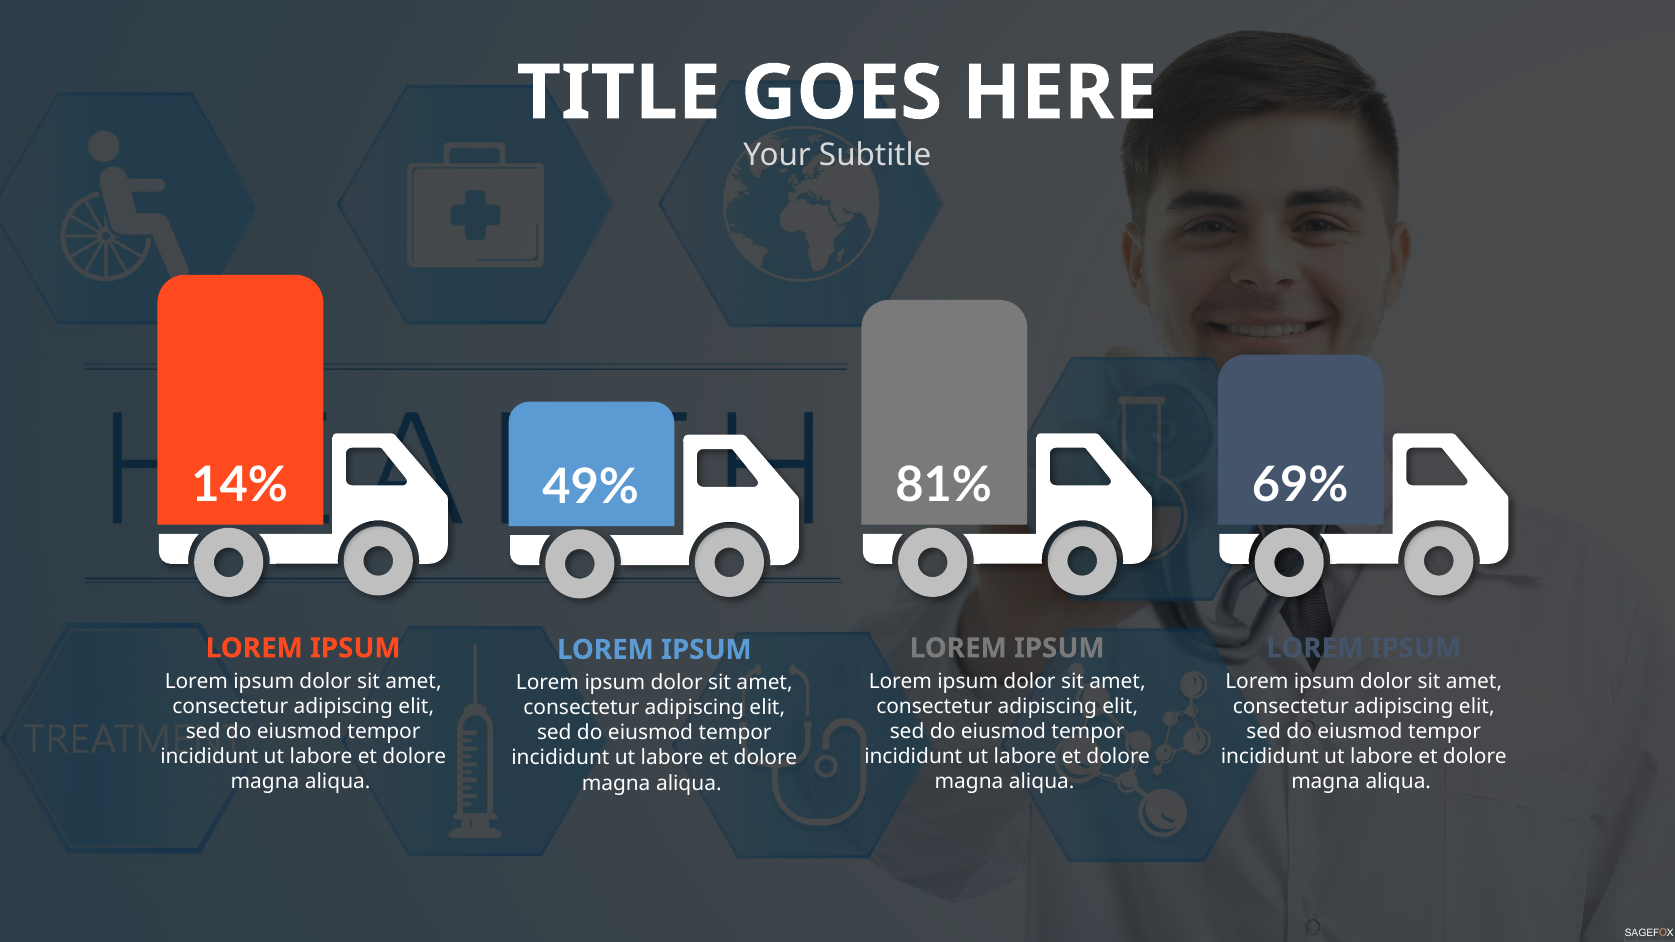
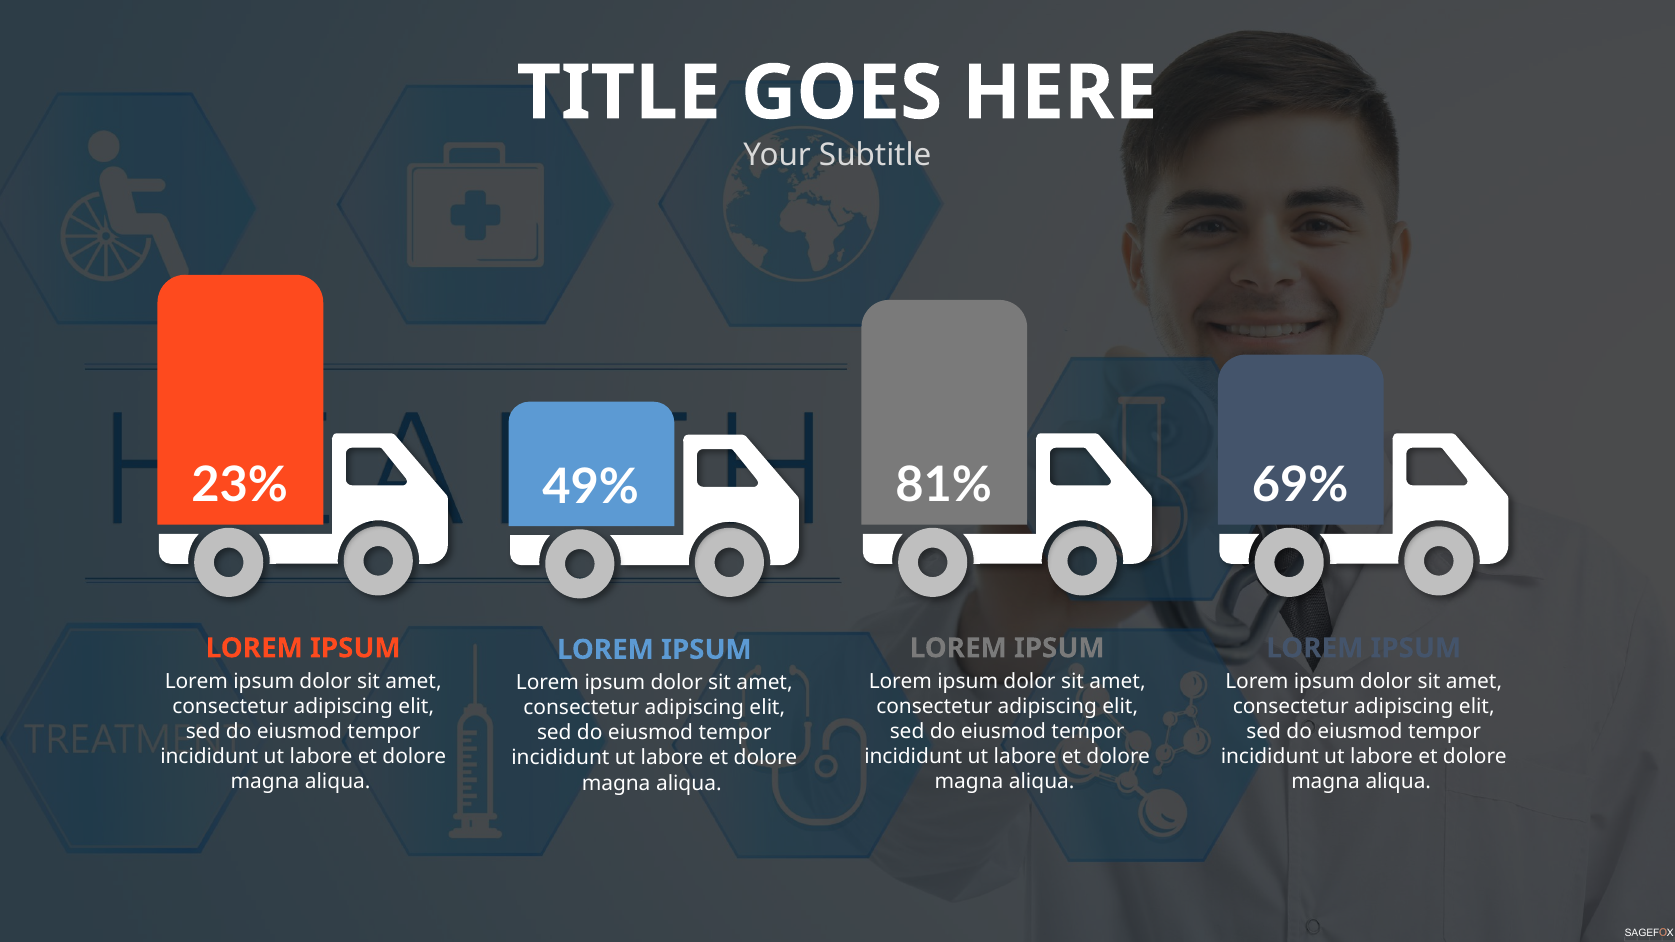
14%: 14% -> 23%
